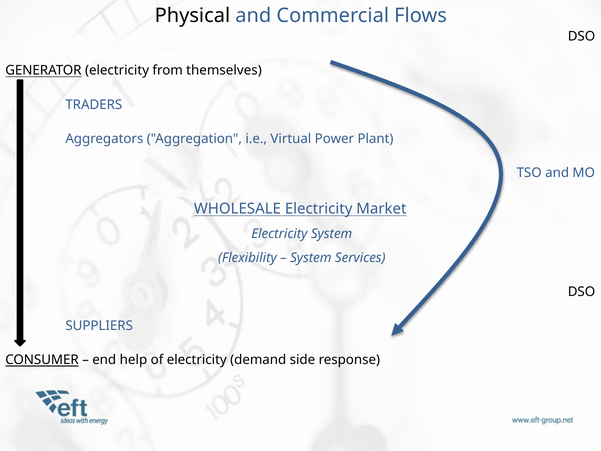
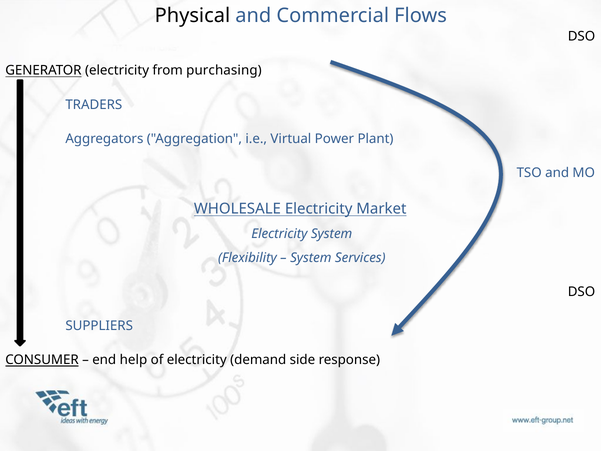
themselves: themselves -> purchasing
